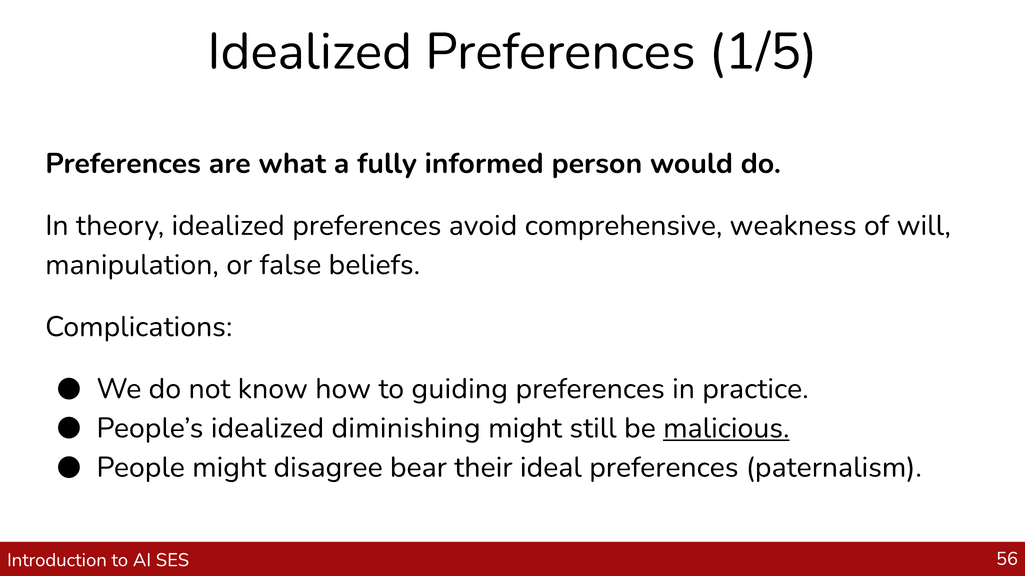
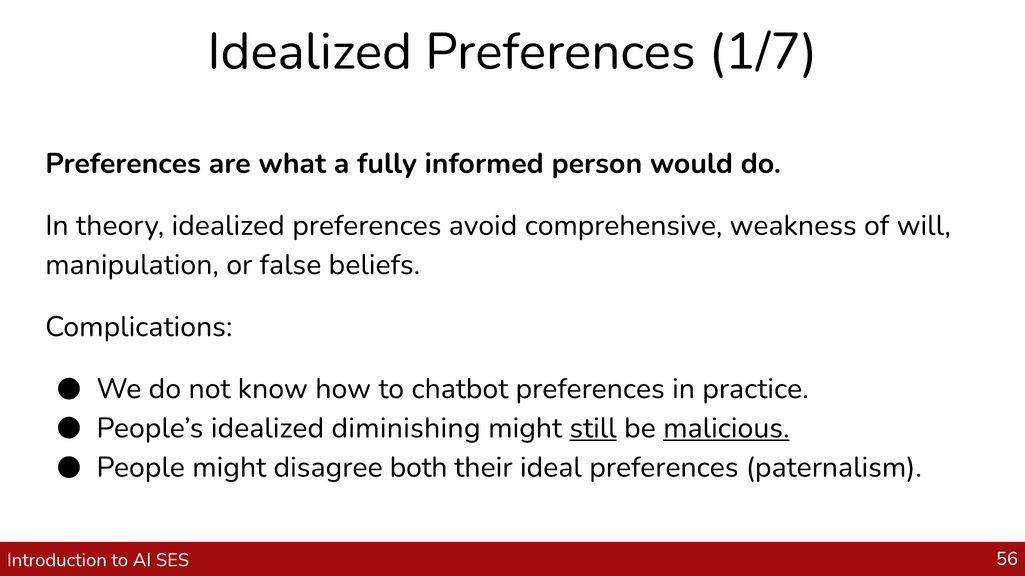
1/5: 1/5 -> 1/7
guiding: guiding -> chatbot
still underline: none -> present
bear: bear -> both
